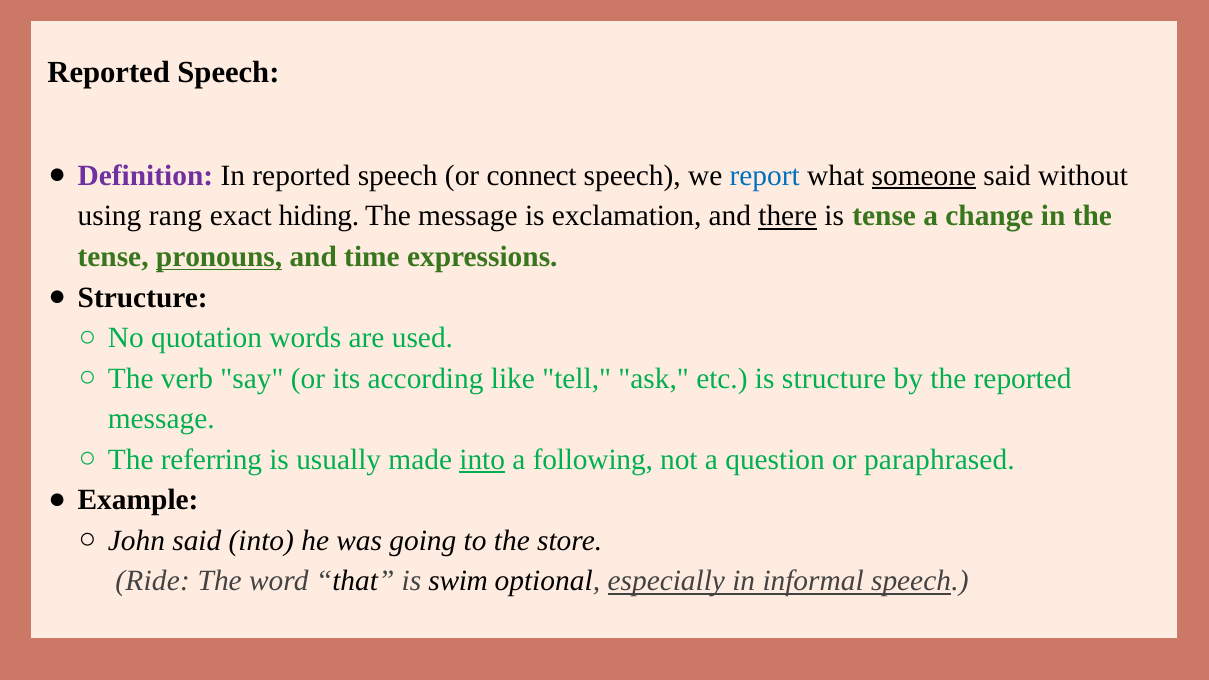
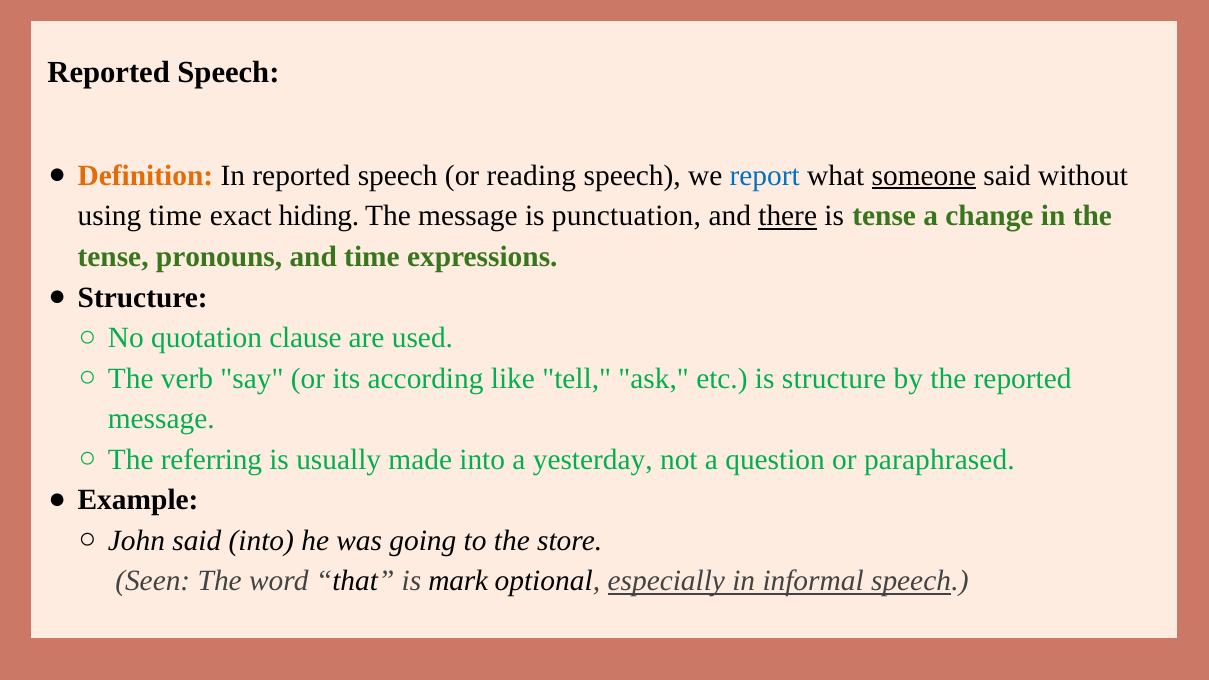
Definition colour: purple -> orange
connect: connect -> reading
using rang: rang -> time
exclamation: exclamation -> punctuation
pronouns underline: present -> none
words: words -> clause
into at (482, 460) underline: present -> none
following: following -> yesterday
Ride: Ride -> Seen
swim: swim -> mark
